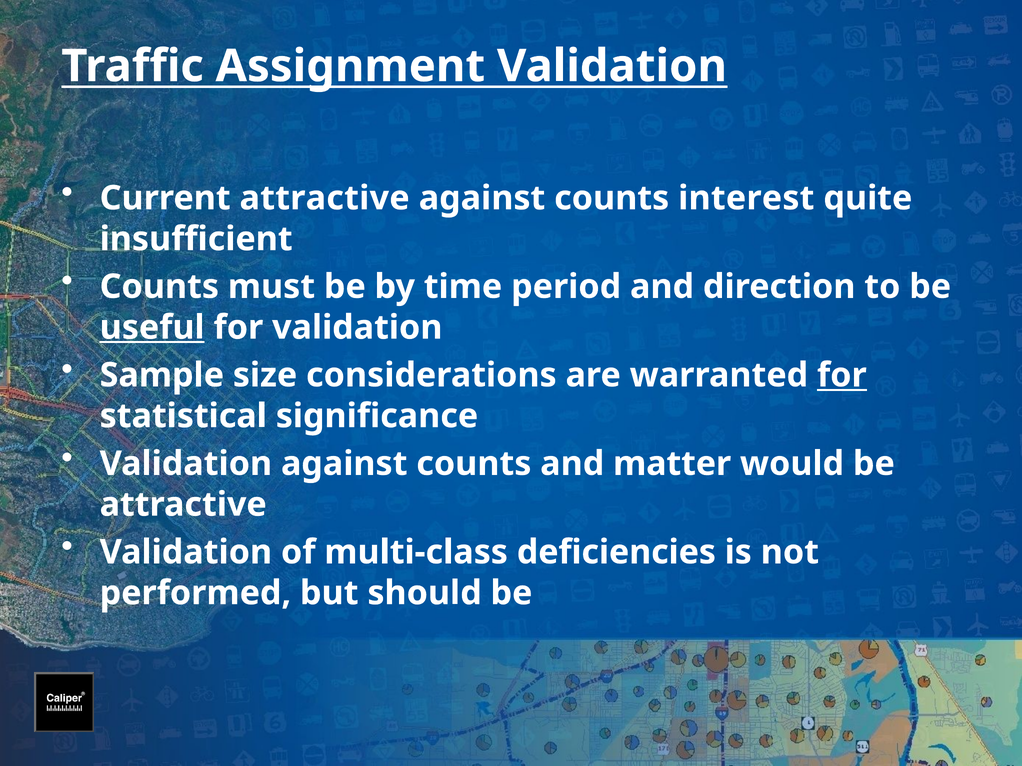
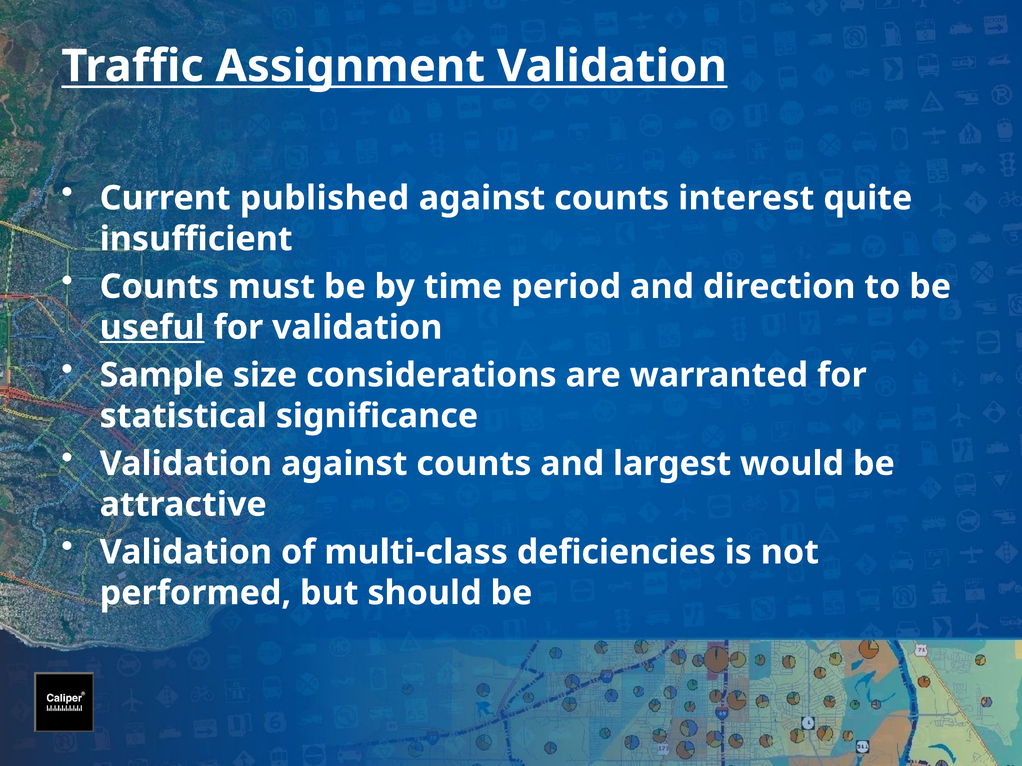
Current attractive: attractive -> published
for at (842, 375) underline: present -> none
matter: matter -> largest
